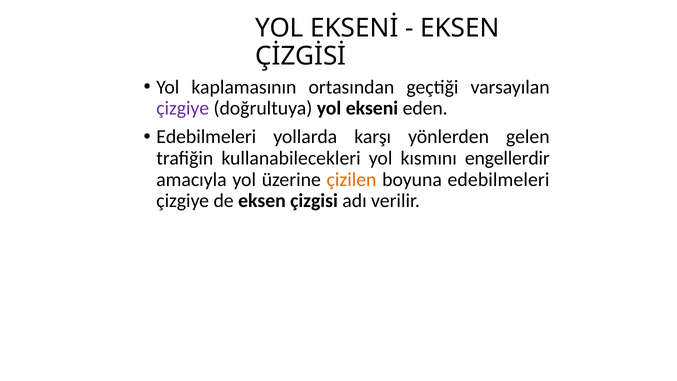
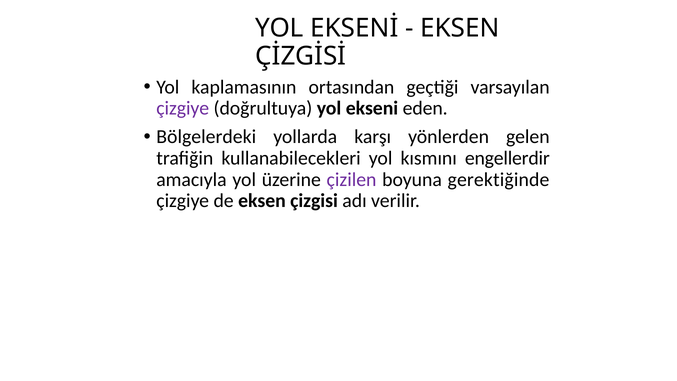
Edebilmeleri at (206, 137): Edebilmeleri -> Bölgelerdeki
çizilen colour: orange -> purple
boyuna edebilmeleri: edebilmeleri -> gerektiğinde
